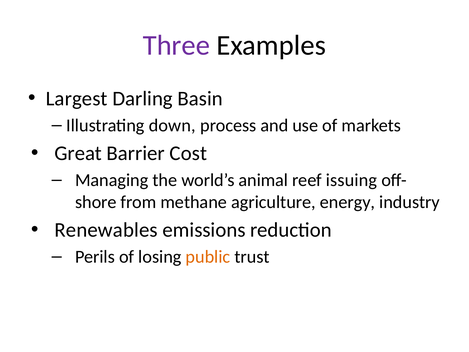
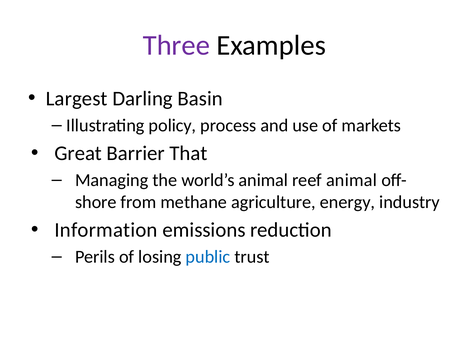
down: down -> policy
Cost: Cost -> That
reef issuing: issuing -> animal
Renewables: Renewables -> Information
public colour: orange -> blue
